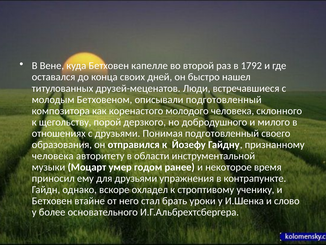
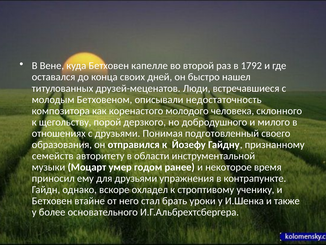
описывали подготовленный: подготовленный -> недостаточность
человека at (53, 156): человека -> семейств
слово: слово -> также
